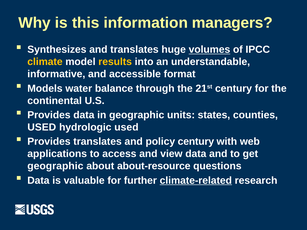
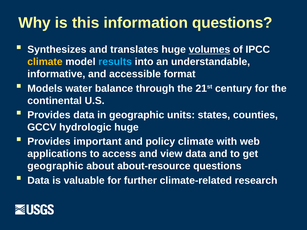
information managers: managers -> questions
results colour: yellow -> light blue
USED at (42, 127): USED -> GCCV
hydrologic used: used -> huge
Provides translates: translates -> important
policy century: century -> climate
climate-related underline: present -> none
